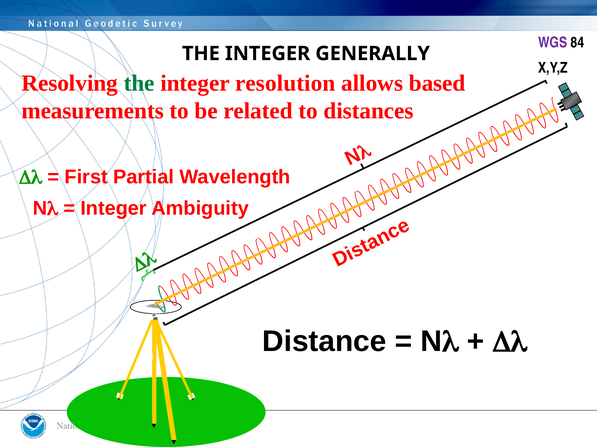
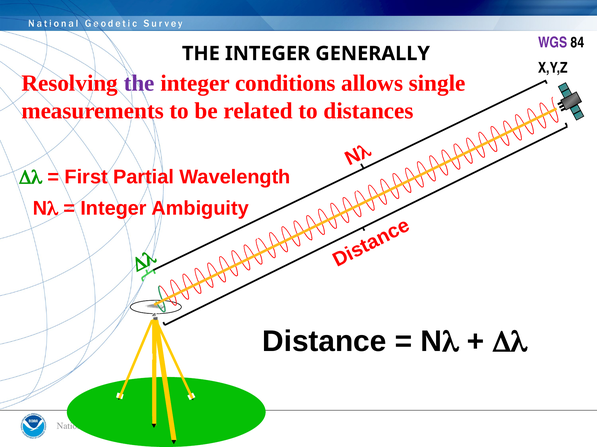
the at (139, 83) colour: green -> purple
resolution: resolution -> conditions
based: based -> single
